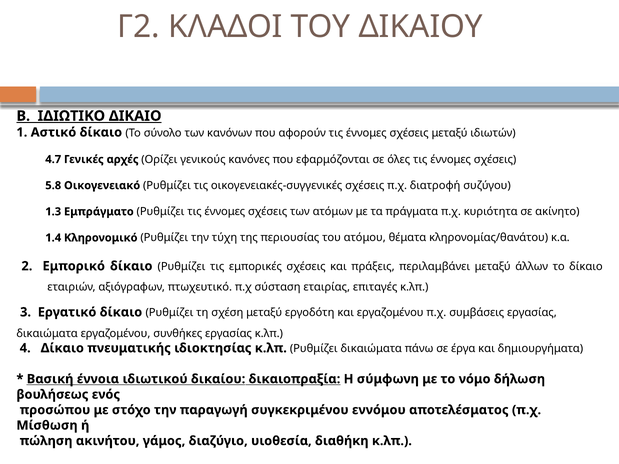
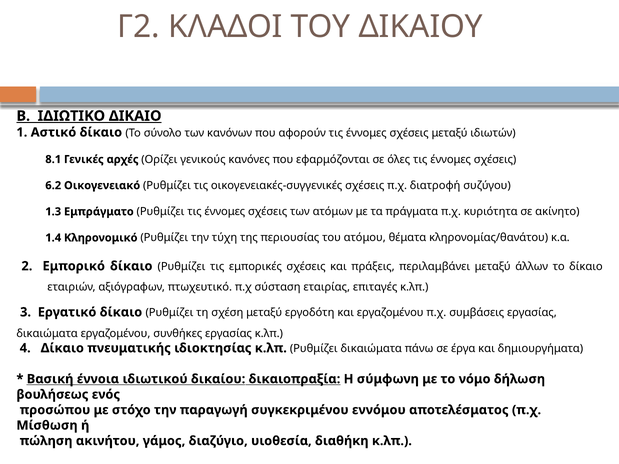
4.7: 4.7 -> 8.1
5.8: 5.8 -> 6.2
